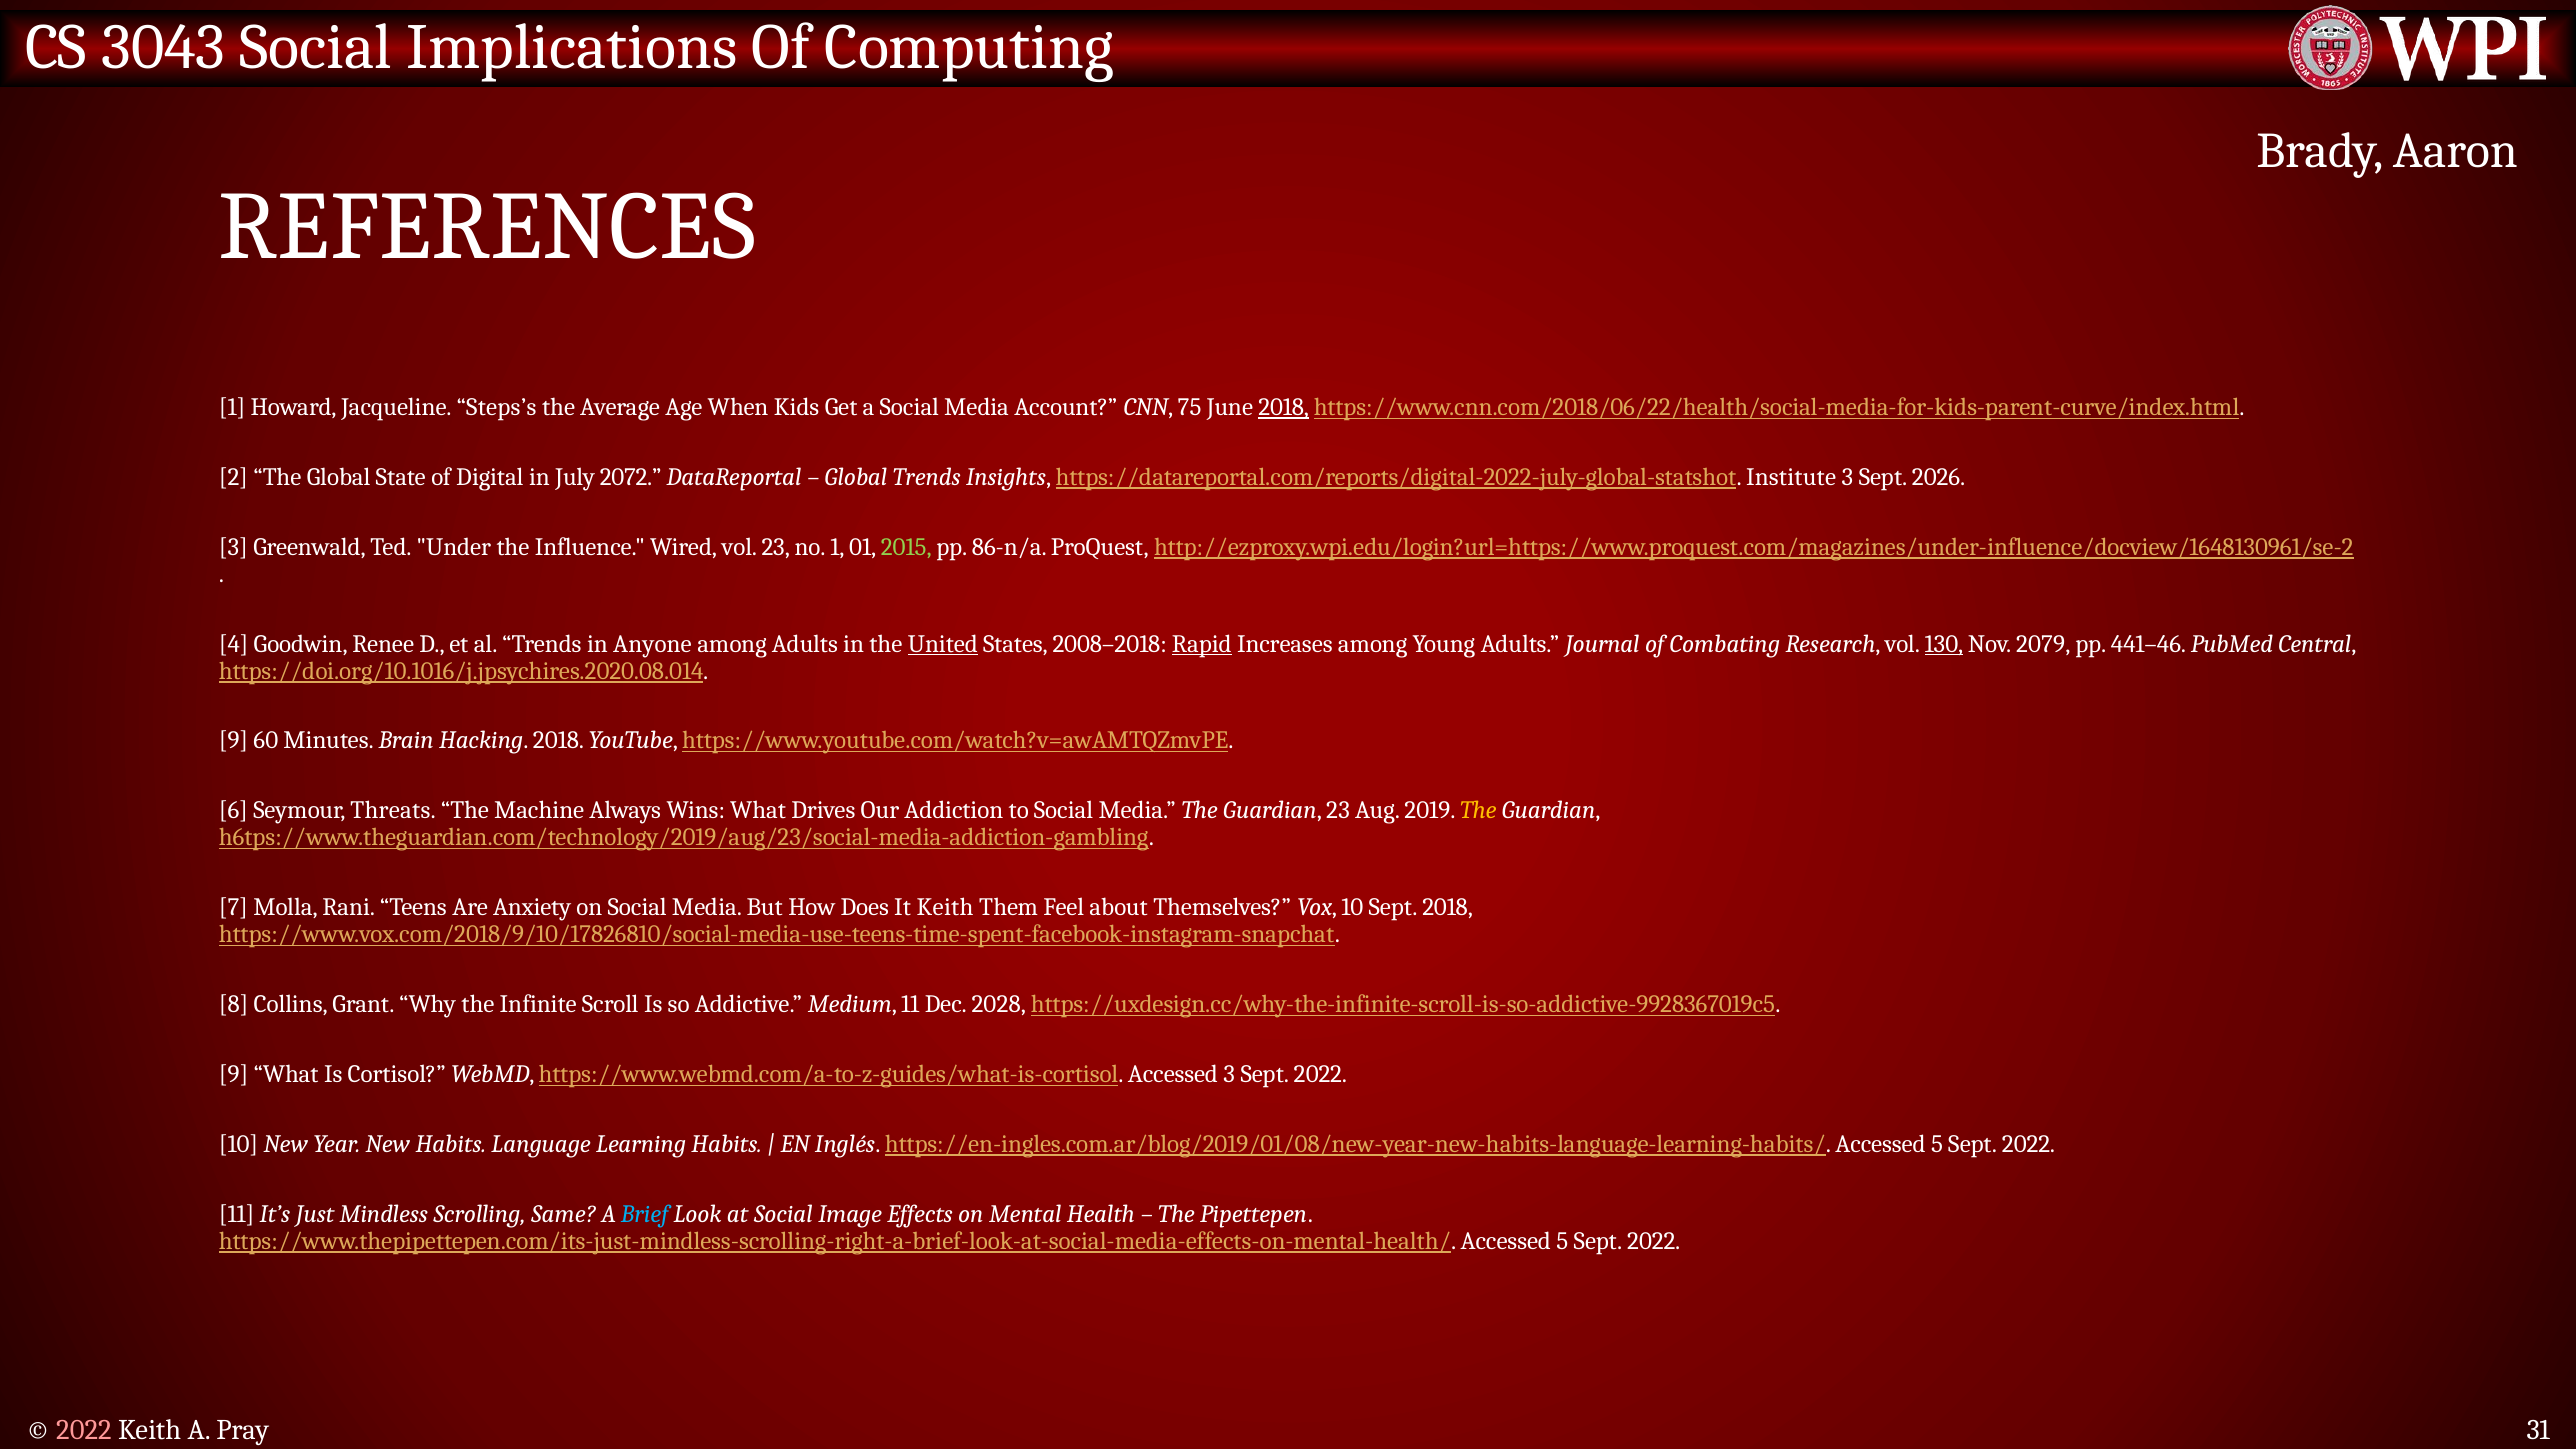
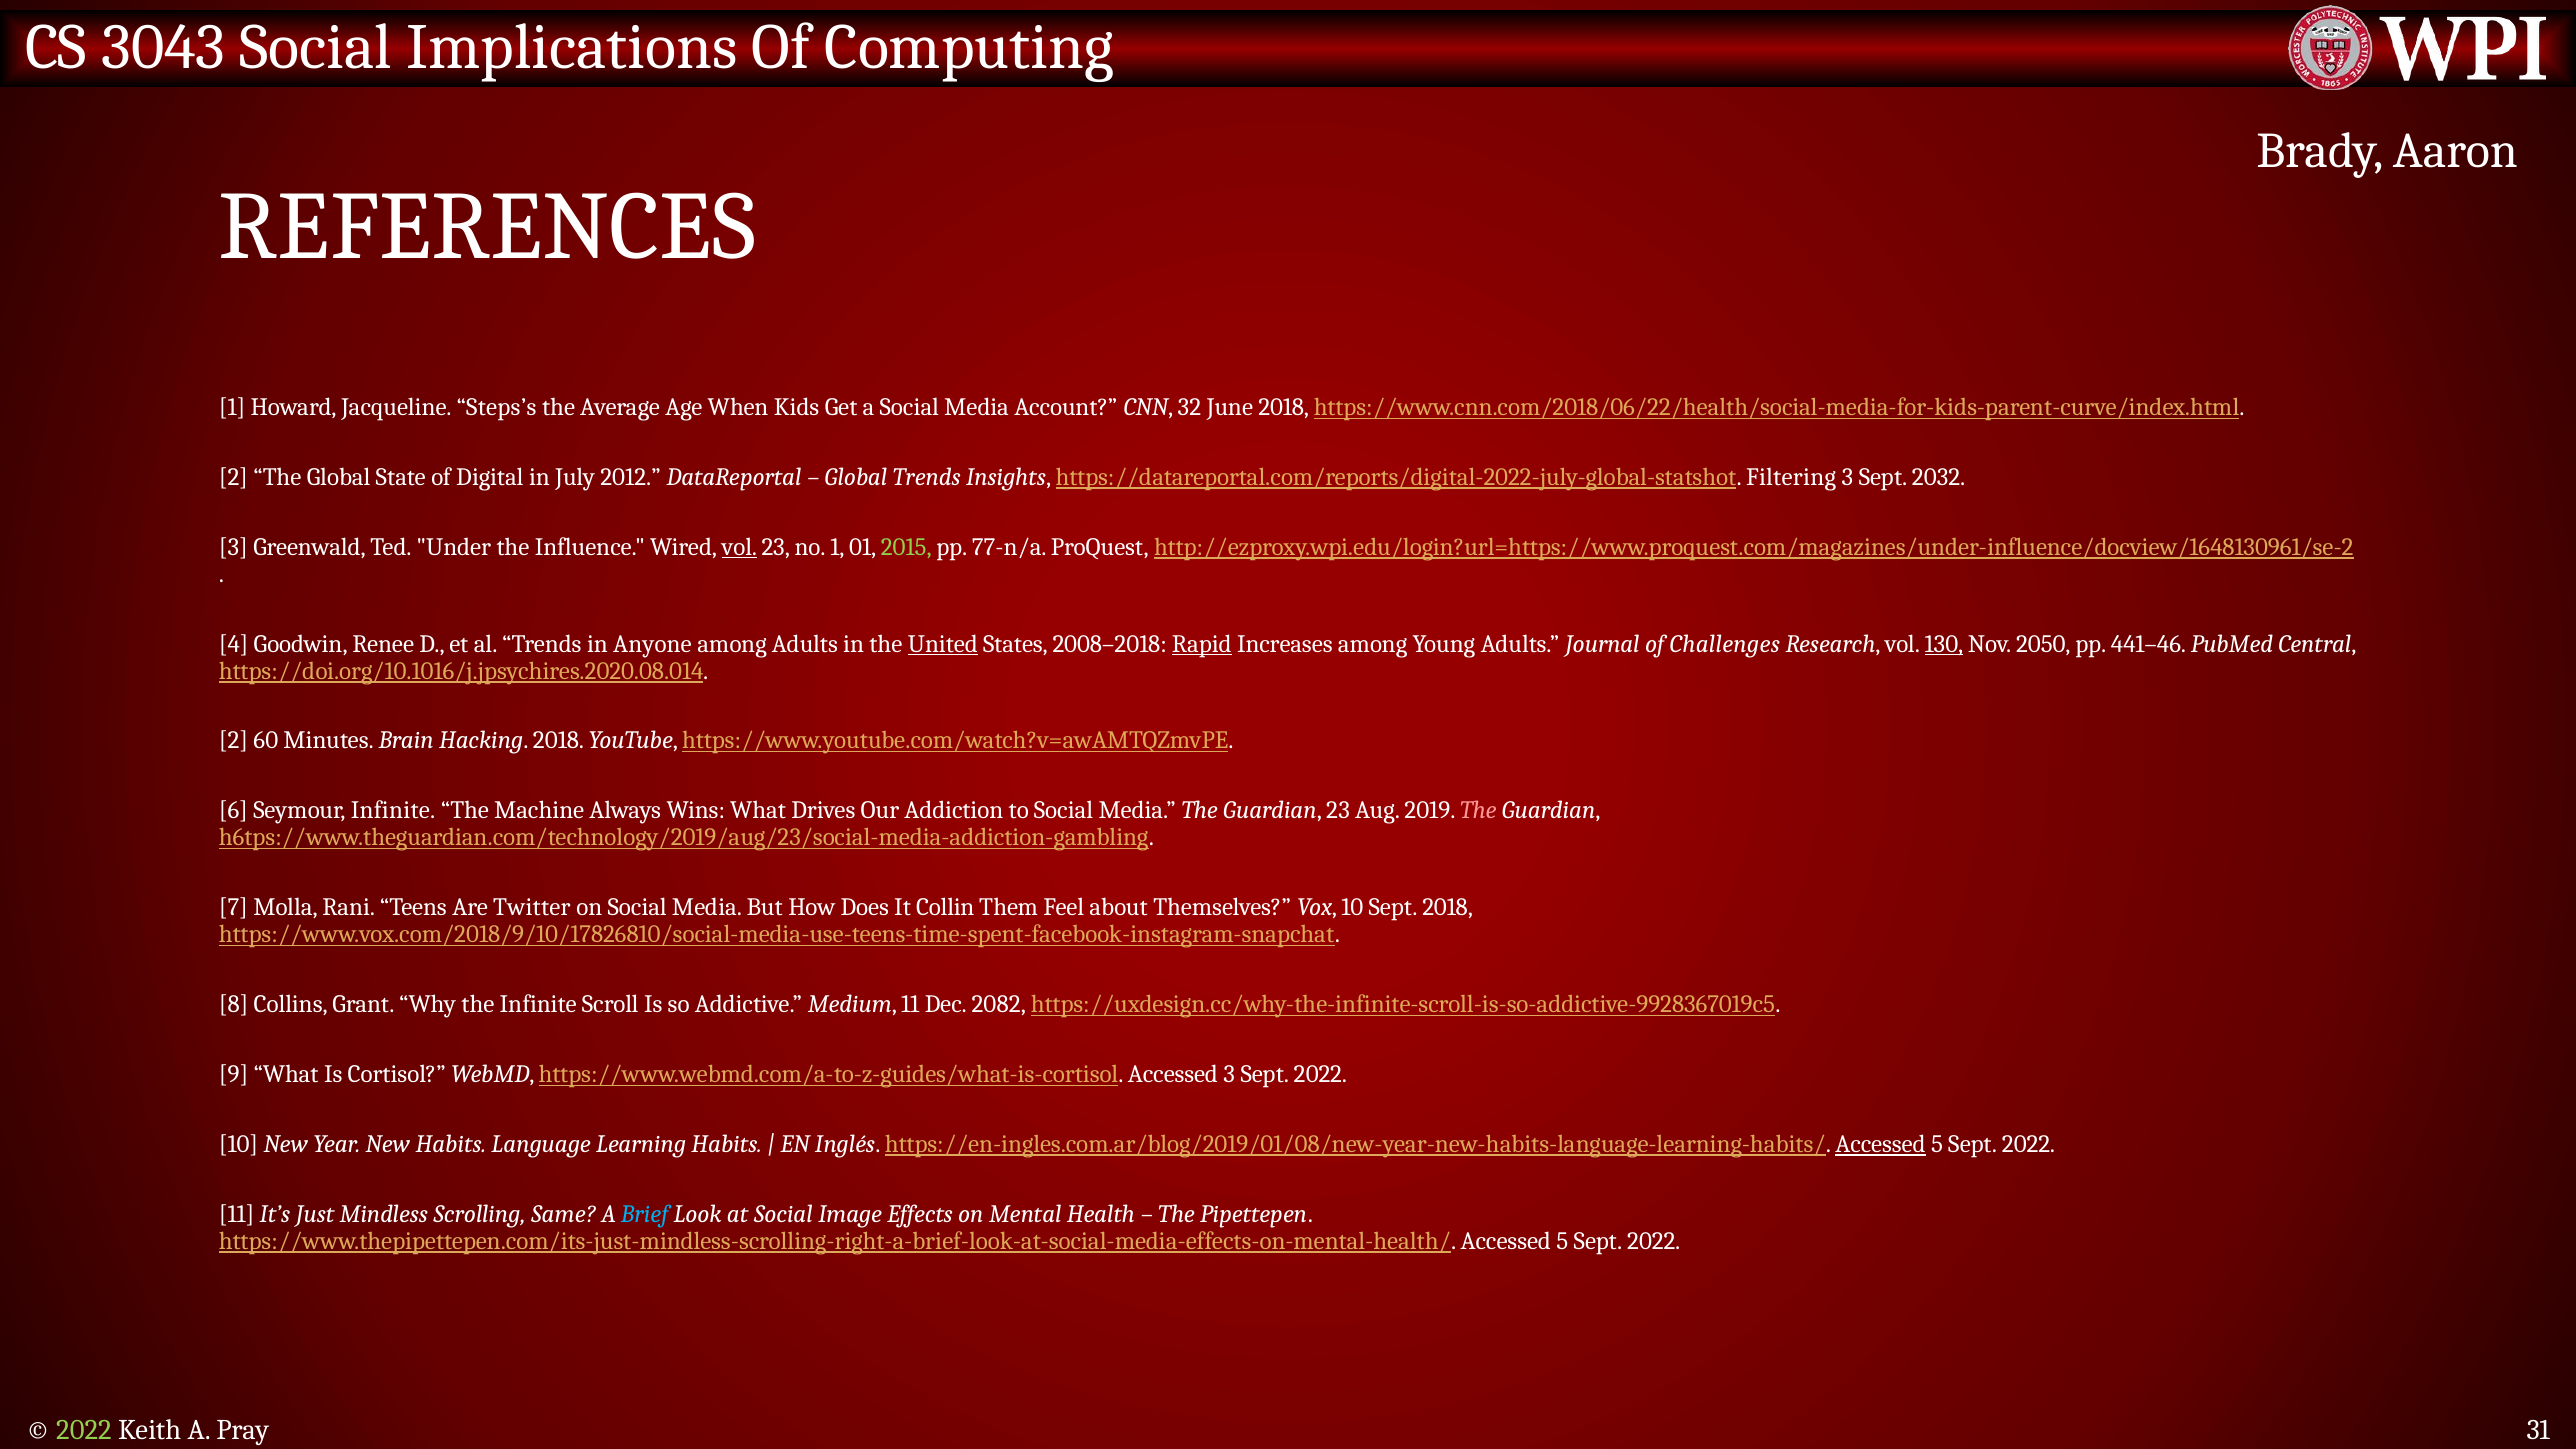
75: 75 -> 32
2018 at (1284, 407) underline: present -> none
2072: 2072 -> 2012
Institute: Institute -> Filtering
2026: 2026 -> 2032
vol at (739, 547) underline: none -> present
86-n/a: 86-n/a -> 77-n/a
Combating: Combating -> Challenges
2079: 2079 -> 2050
9 at (234, 741): 9 -> 2
Seymour Threats: Threats -> Infinite
The at (1478, 811) colour: yellow -> pink
Anxiety: Anxiety -> Twitter
It Keith: Keith -> Collin
2028: 2028 -> 2082
Accessed at (1881, 1144) underline: none -> present
2022 at (84, 1430) colour: pink -> light green
